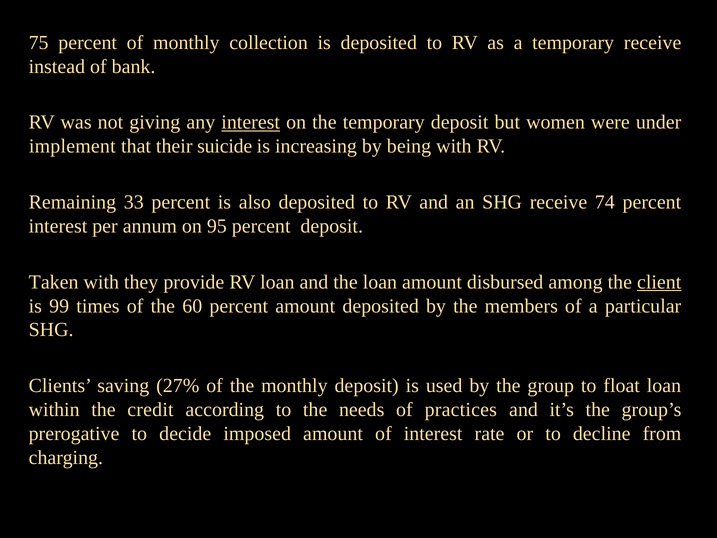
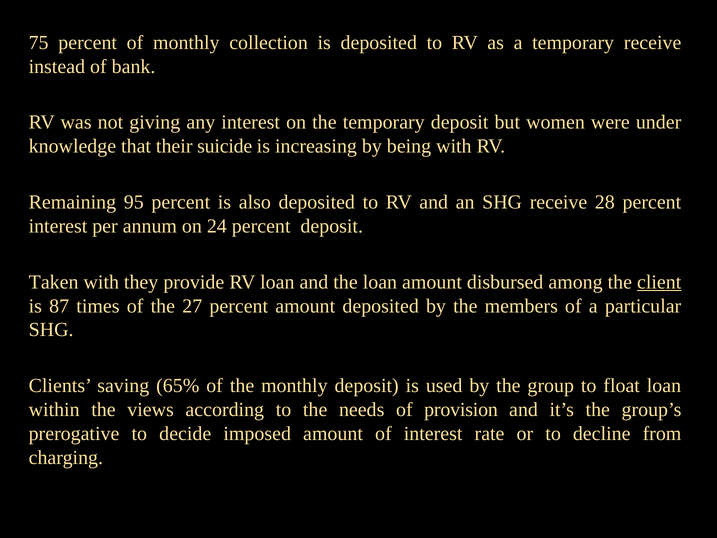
interest at (251, 122) underline: present -> none
implement: implement -> knowledge
33: 33 -> 95
74: 74 -> 28
95: 95 -> 24
99: 99 -> 87
60: 60 -> 27
27%: 27% -> 65%
credit: credit -> views
practices: practices -> provision
